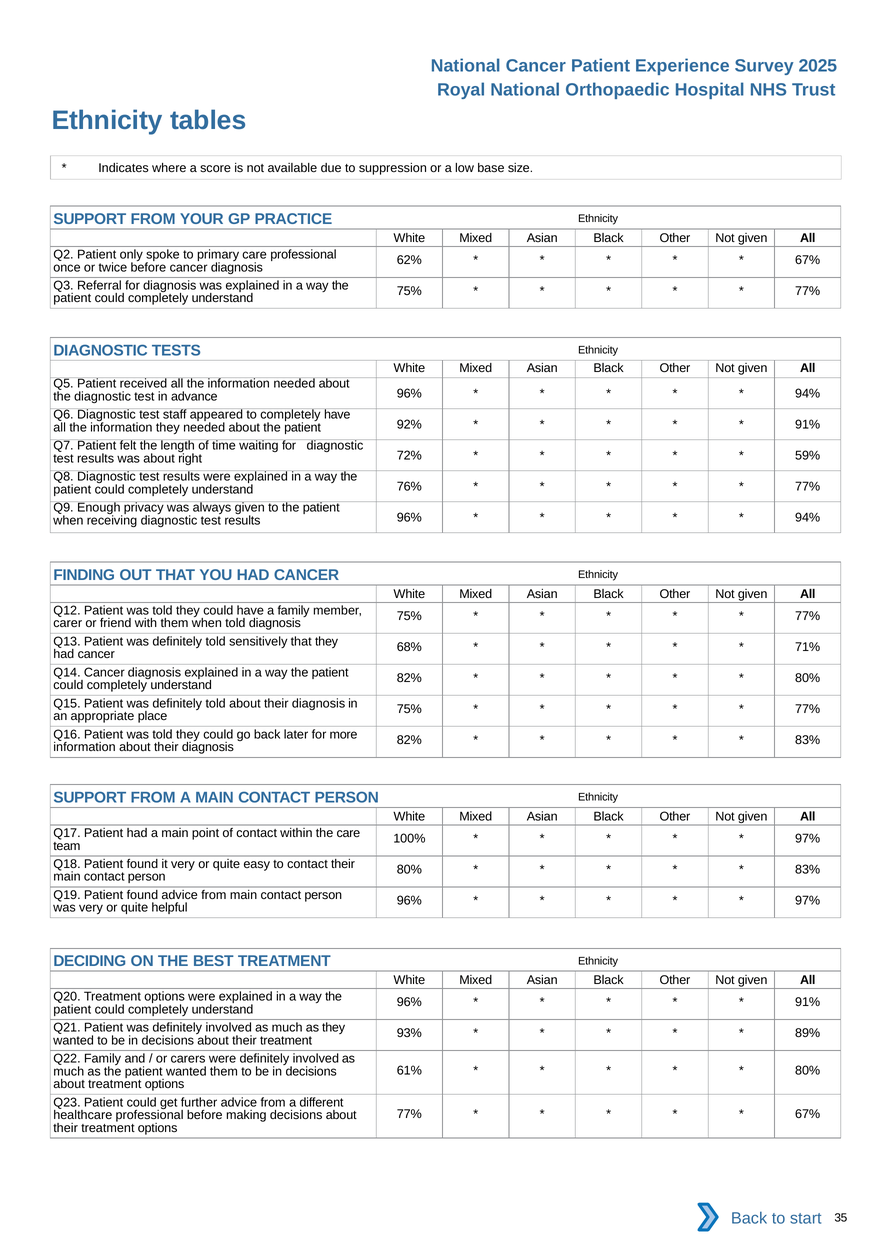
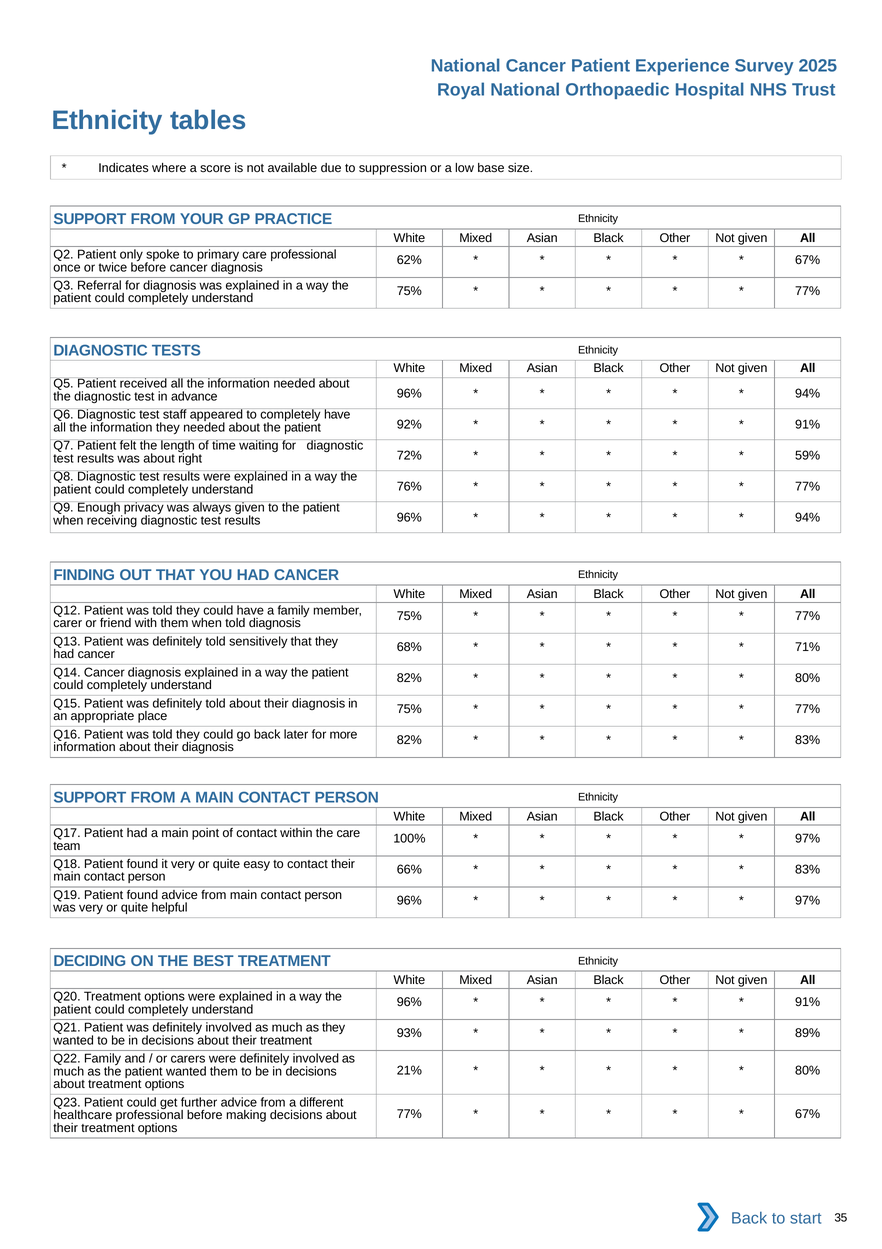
80% at (409, 869): 80% -> 66%
61%: 61% -> 21%
